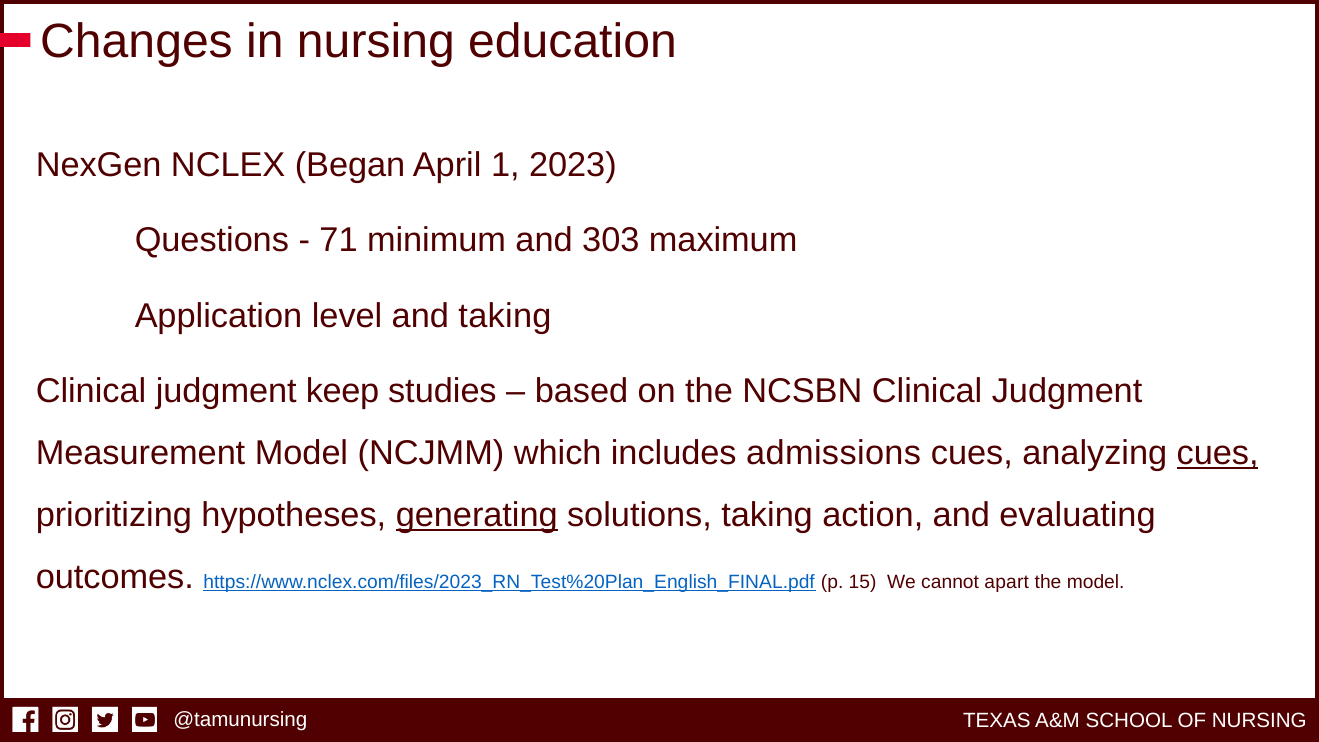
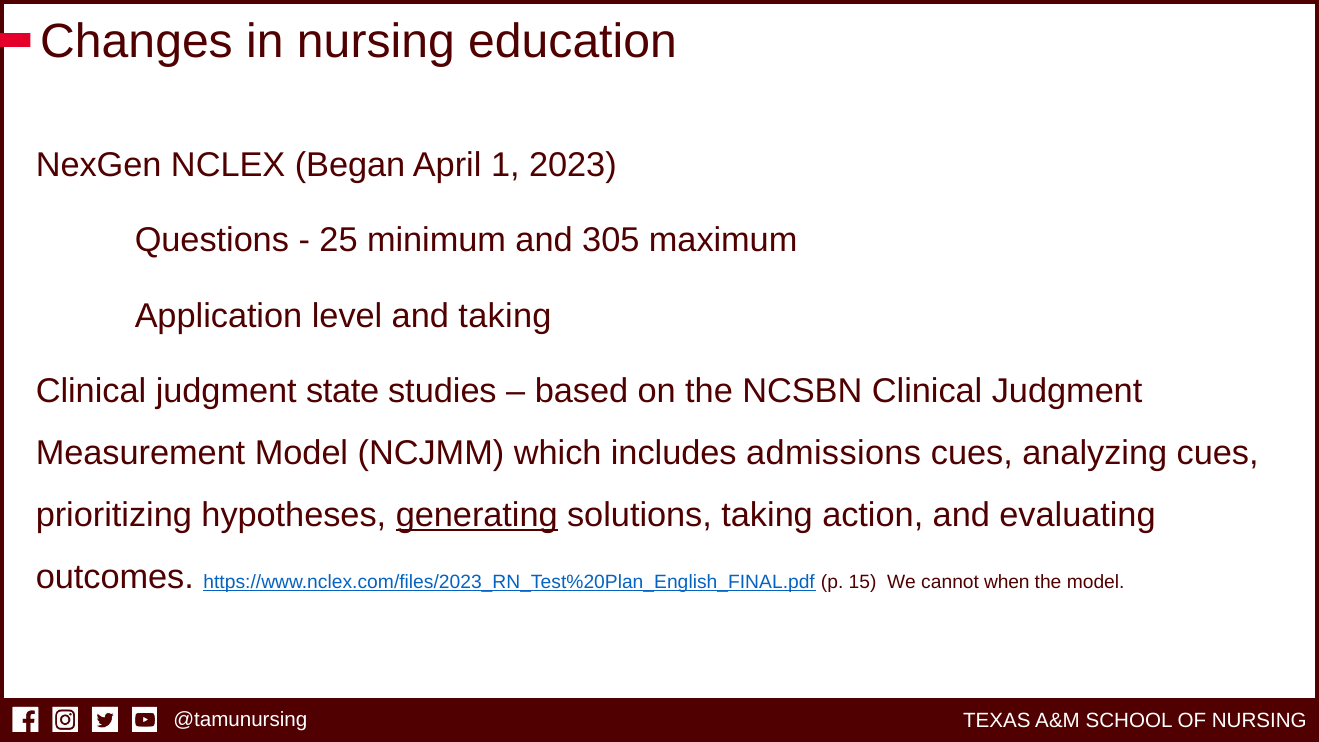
71: 71 -> 25
303: 303 -> 305
keep: keep -> state
cues at (1218, 453) underline: present -> none
apart: apart -> when
